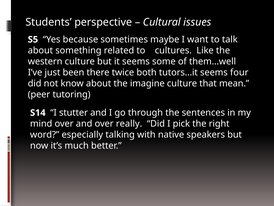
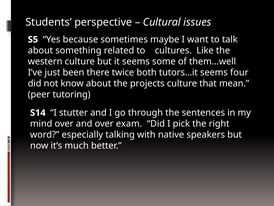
imagine: imagine -> projects
really: really -> exam
